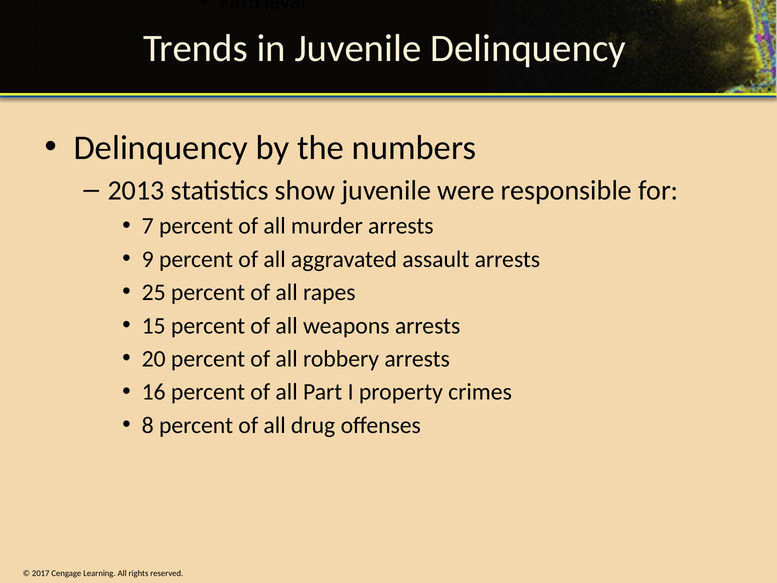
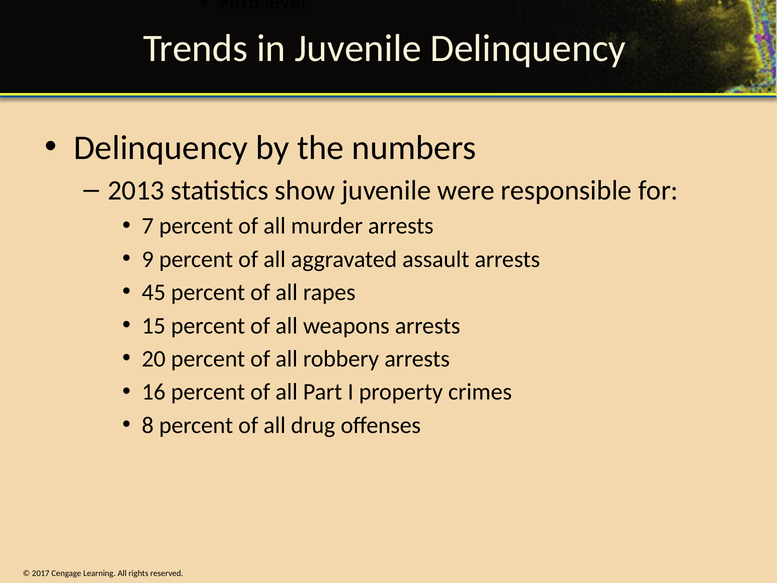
25: 25 -> 45
